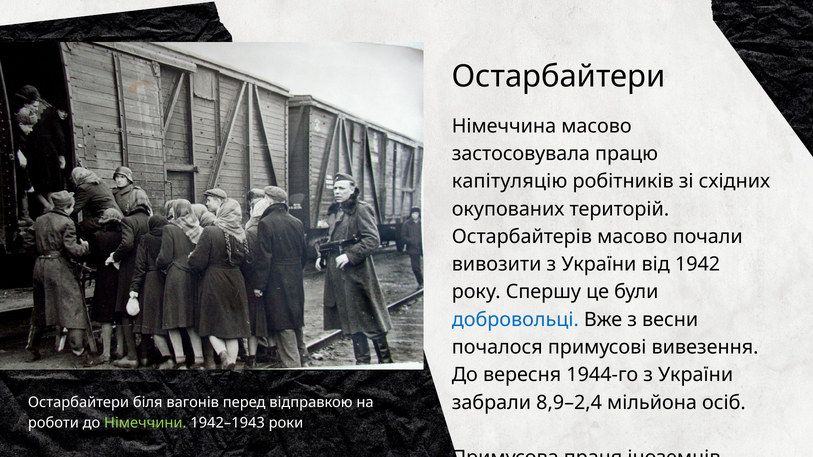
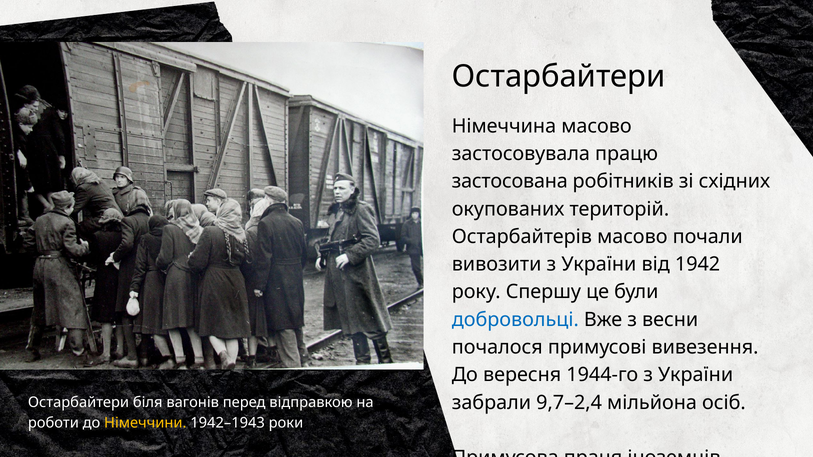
капітуляцію: капітуляцію -> застосована
8,9–2,4: 8,9–2,4 -> 9,7–2,4
Німеччини colour: light green -> yellow
